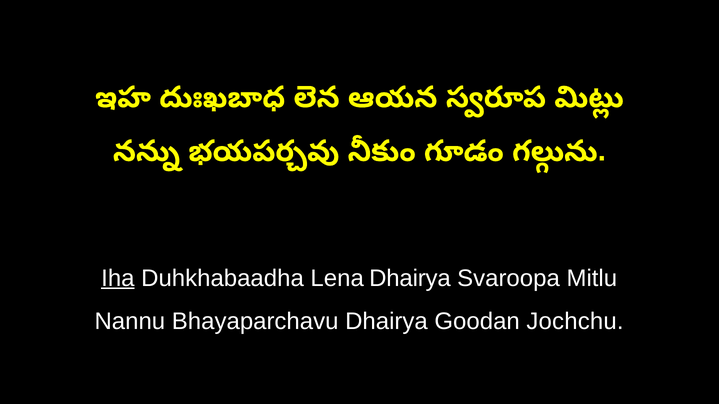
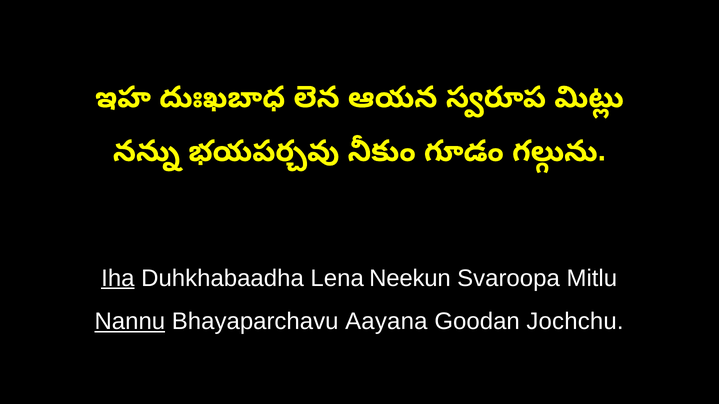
Lena Dhairya: Dhairya -> Neekun
Nannu underline: none -> present
Bhayaparchavu Dhairya: Dhairya -> Aayana
